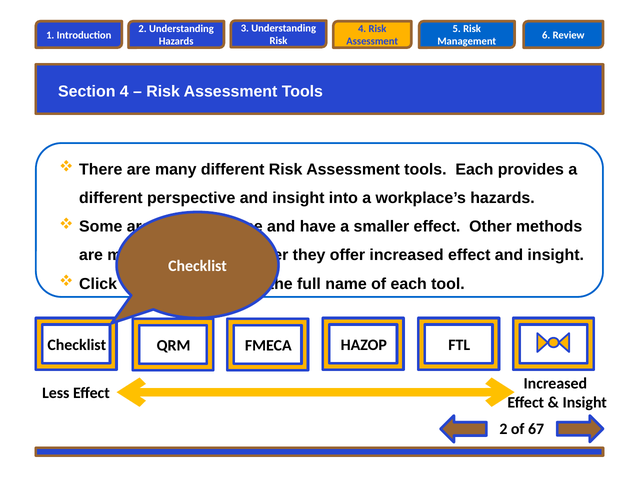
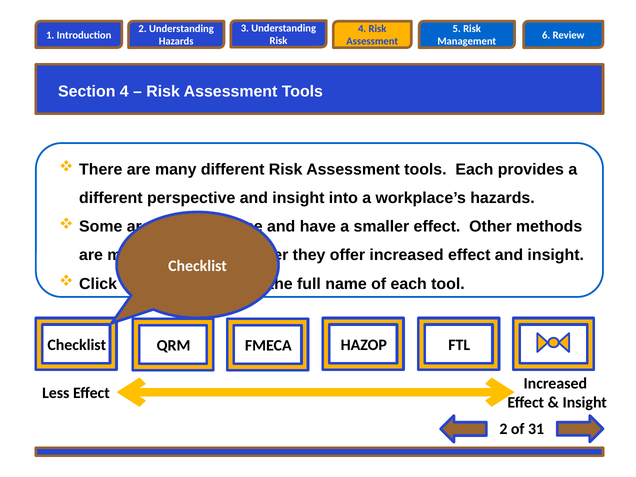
67: 67 -> 31
